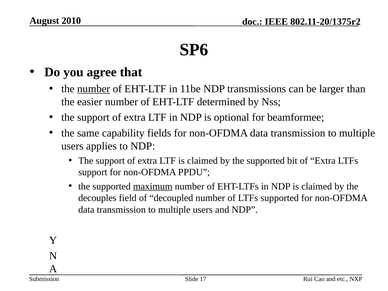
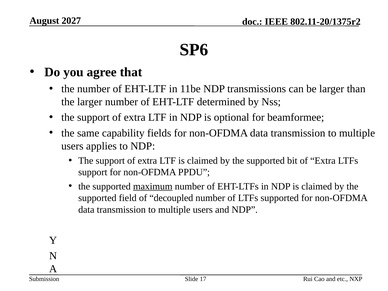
2010: 2010 -> 2027
number at (94, 89) underline: present -> none
the easier: easier -> larger
decouples at (97, 198): decouples -> supported
